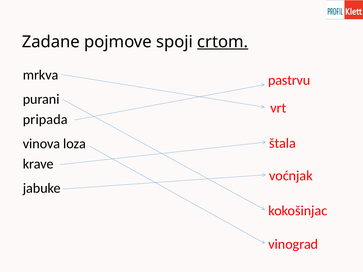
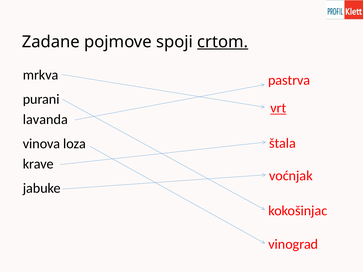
pastrvu: pastrvu -> pastrva
vrt underline: none -> present
pripada: pripada -> lavanda
